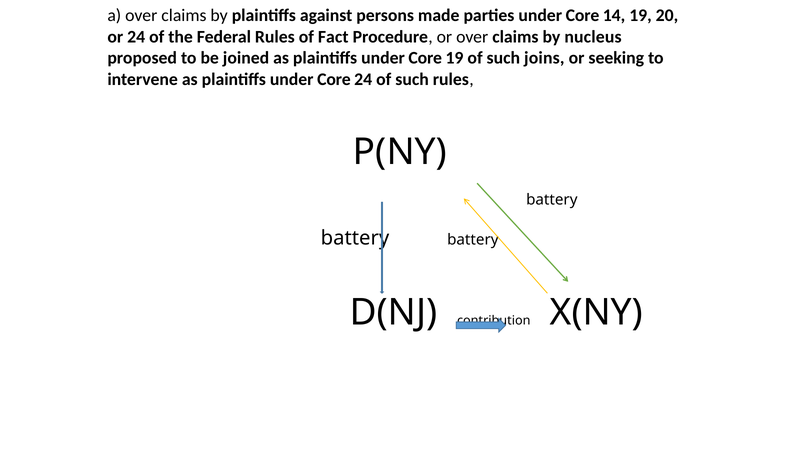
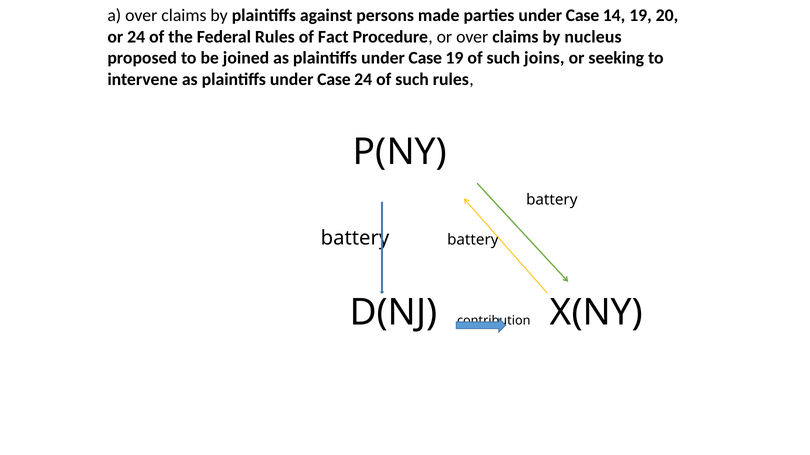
parties under Core: Core -> Case
Core at (425, 58): Core -> Case
Core at (334, 79): Core -> Case
